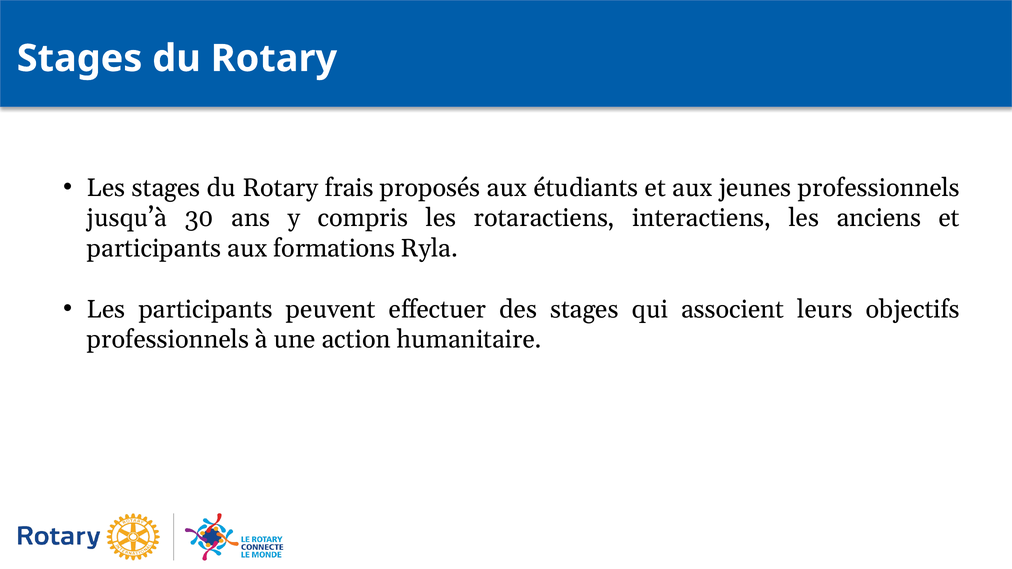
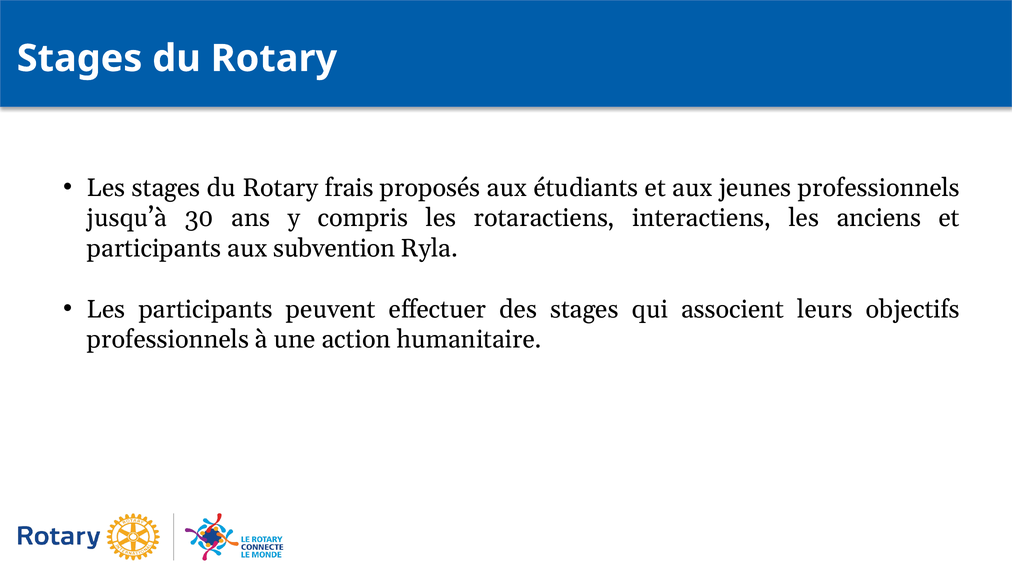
formations: formations -> subvention
